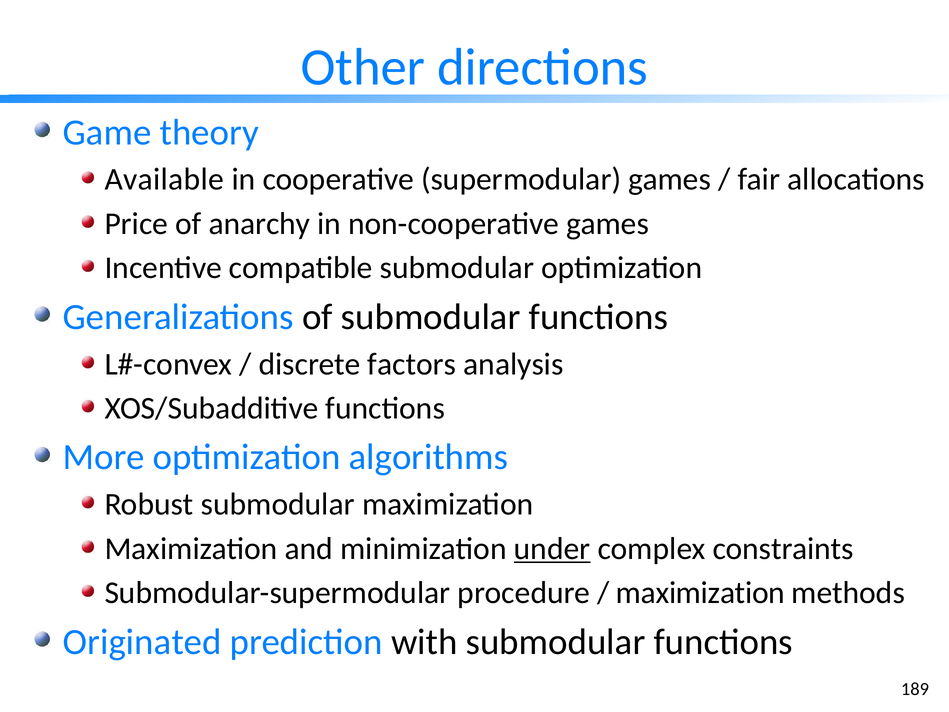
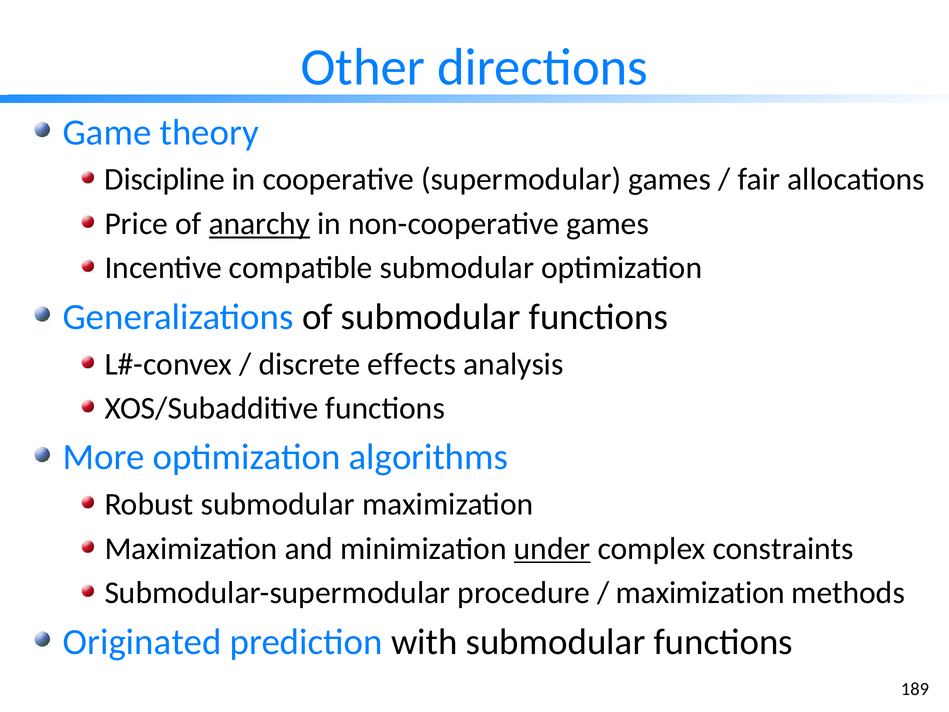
Available: Available -> Discipline
anarchy underline: none -> present
factors: factors -> effects
